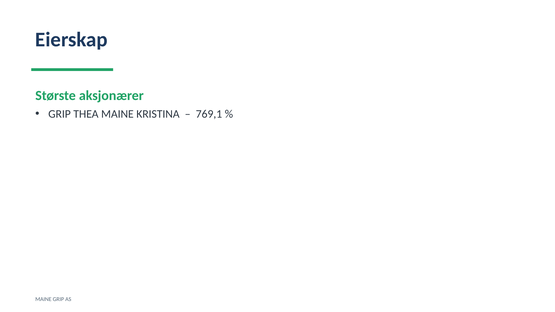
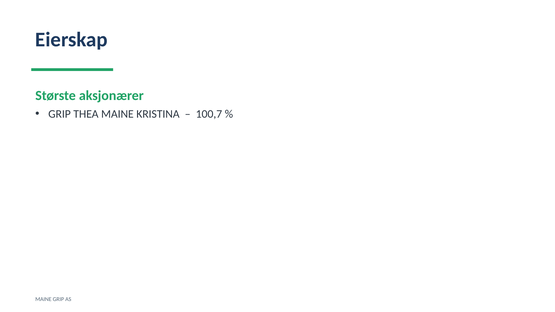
769,1: 769,1 -> 100,7
